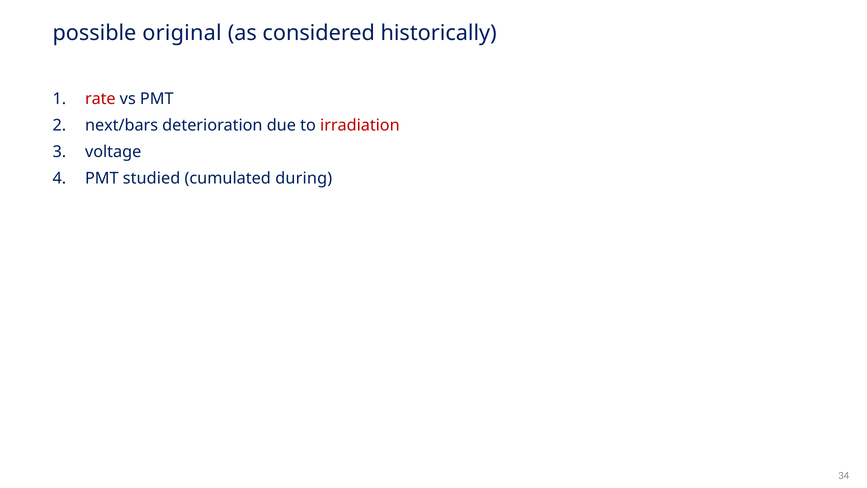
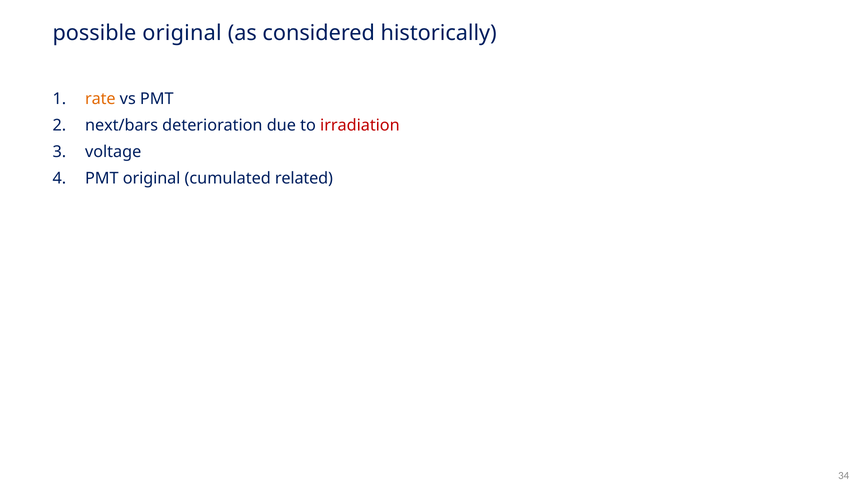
rate colour: red -> orange
PMT studied: studied -> original
during: during -> related
